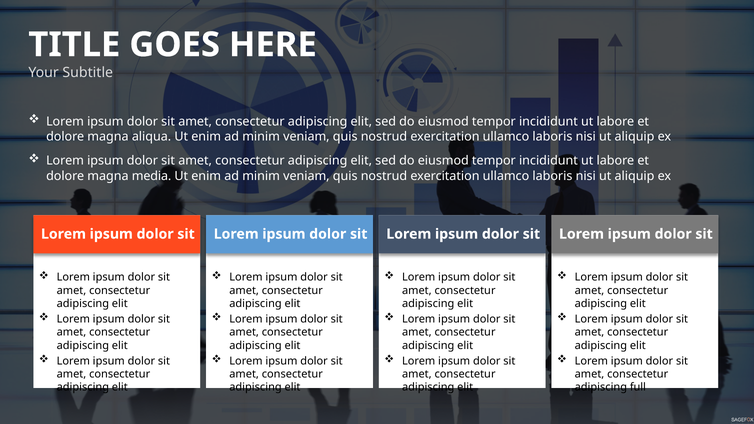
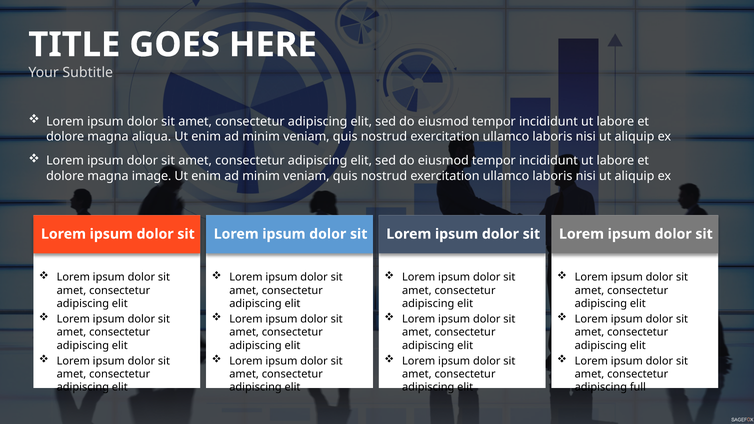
media: media -> image
